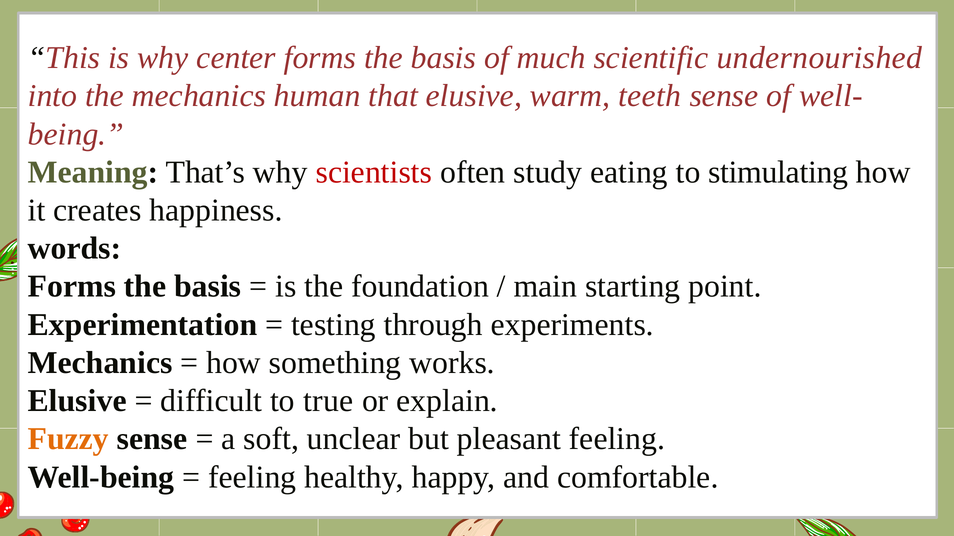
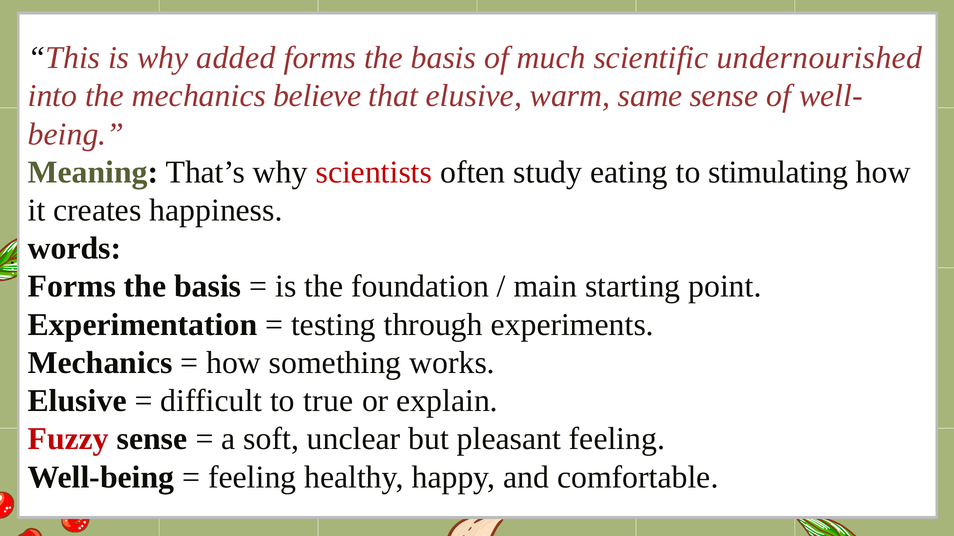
center: center -> added
human: human -> believe
teeth: teeth -> same
Fuzzy colour: orange -> red
